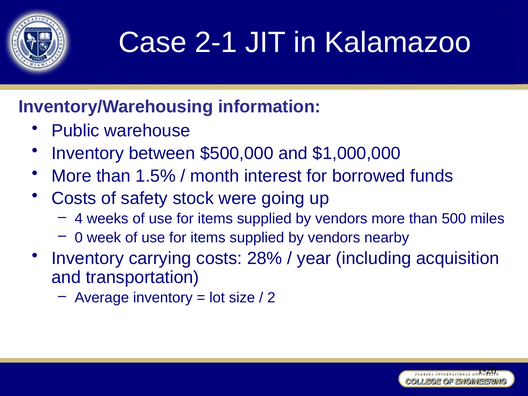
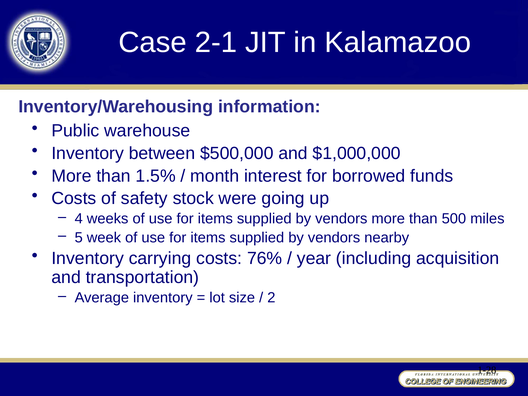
0: 0 -> 5
28%: 28% -> 76%
